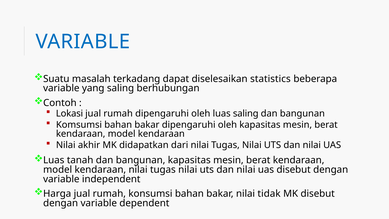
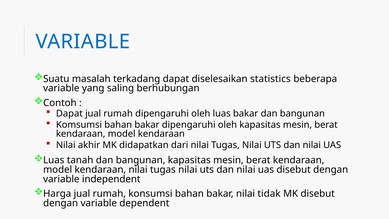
Lokasi at (69, 113): Lokasi -> Dapat
luas saling: saling -> bakar
